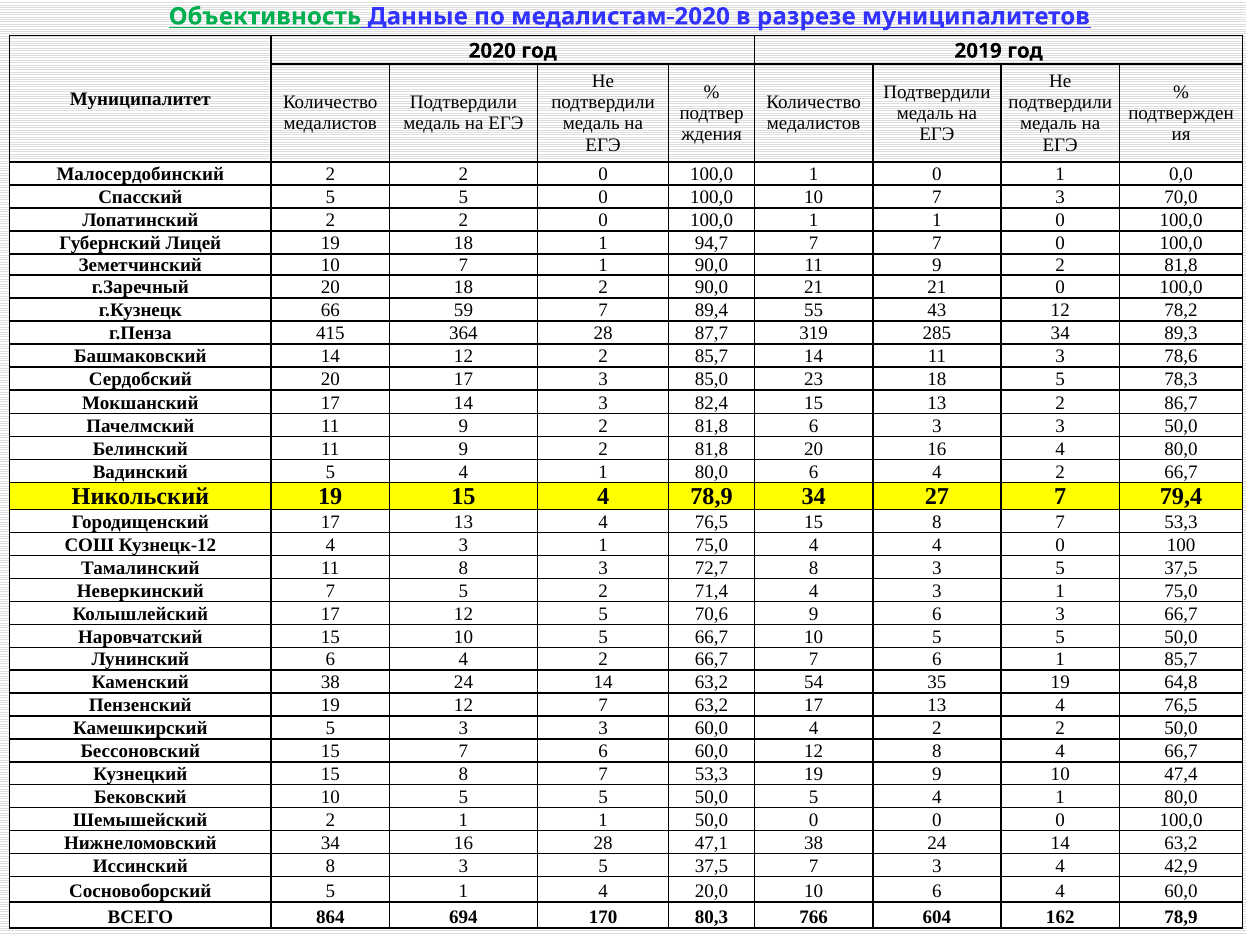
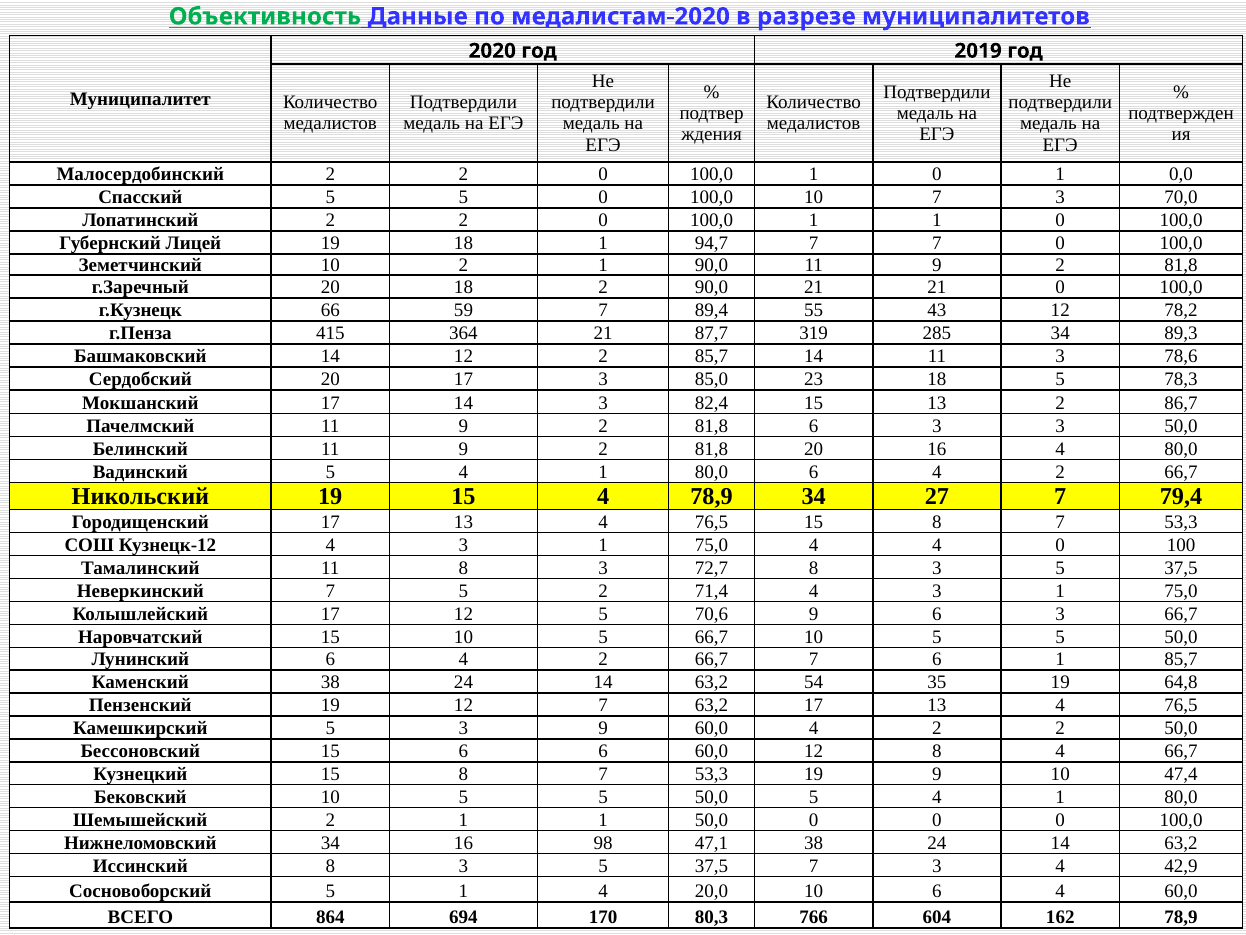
Земетчинский 10 7: 7 -> 2
364 28: 28 -> 21
5 3 3: 3 -> 9
15 7: 7 -> 6
16 28: 28 -> 98
